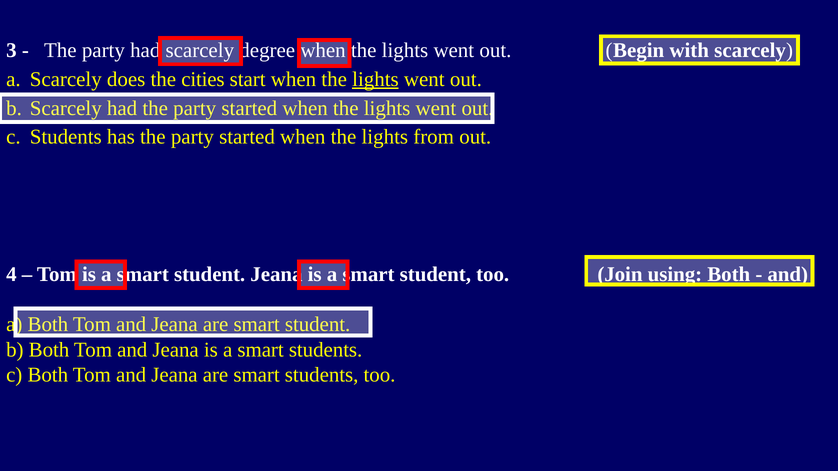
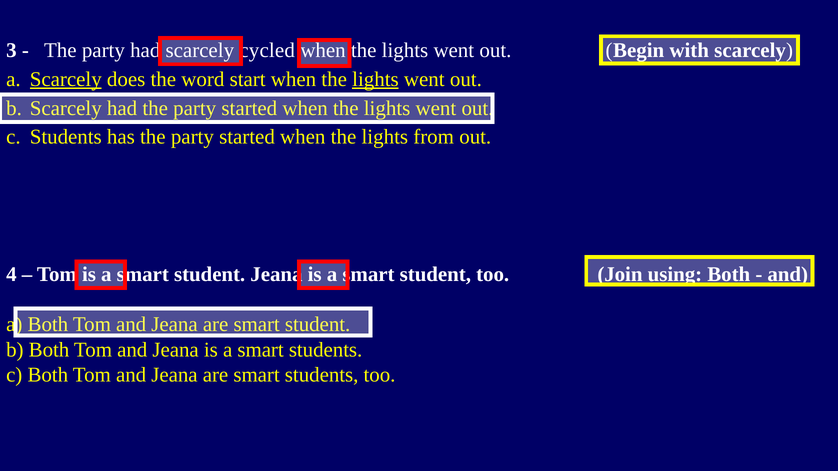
degree: degree -> cycled
Scarcely at (66, 79) underline: none -> present
cities: cities -> word
